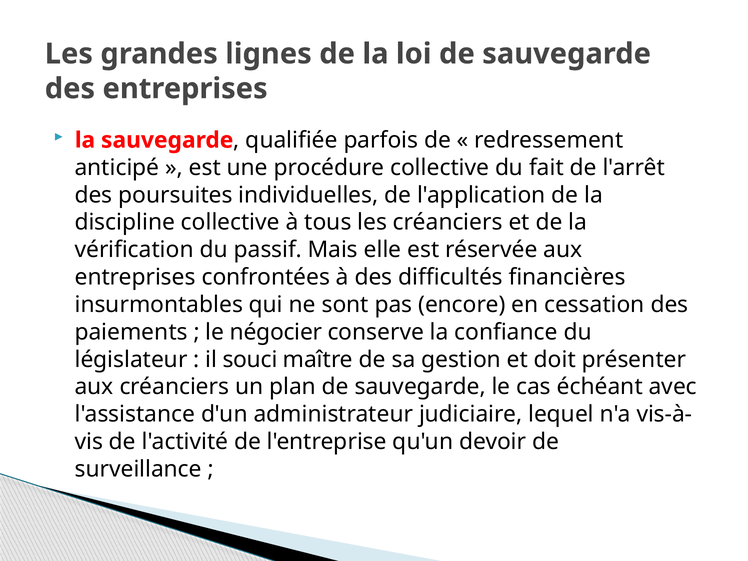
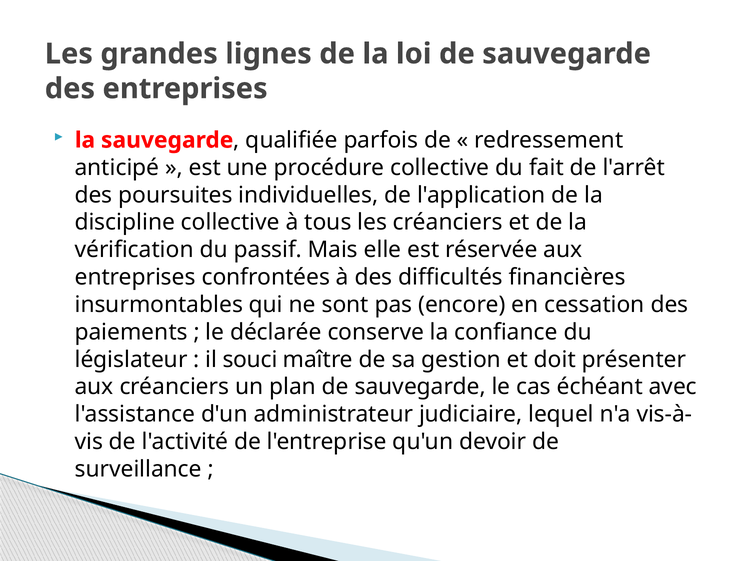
négocier: négocier -> déclarée
